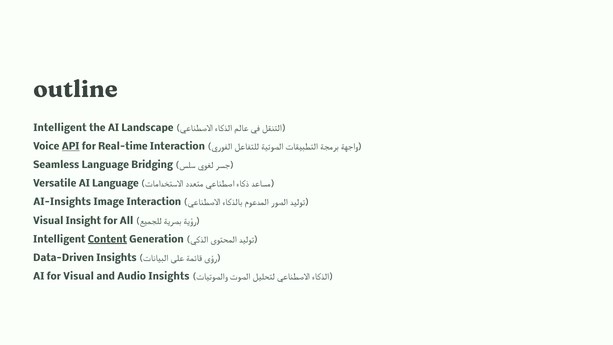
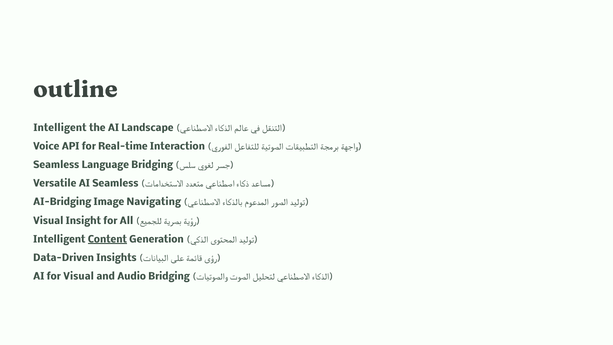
API underline: present -> none
AI Language: Language -> Seamless
AI-Insights: AI-Insights -> AI-Bridging
Image Interaction: Interaction -> Navigating
Audio Insights: Insights -> Bridging
